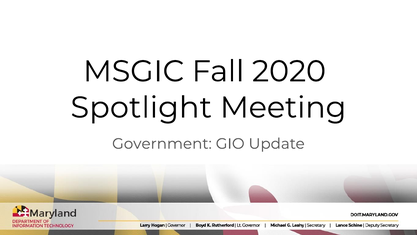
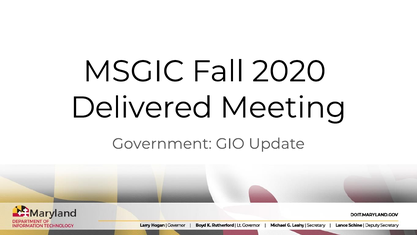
Spotlight: Spotlight -> Delivered
